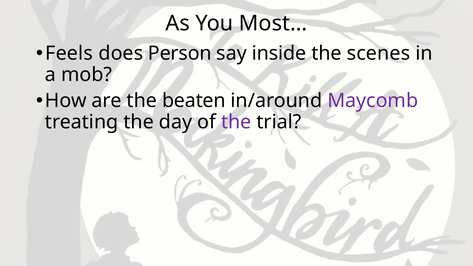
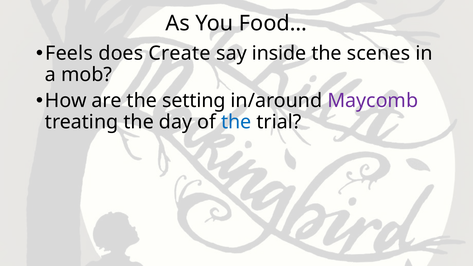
Most…: Most… -> Food…
Person: Person -> Create
beaten: beaten -> setting
the at (236, 122) colour: purple -> blue
